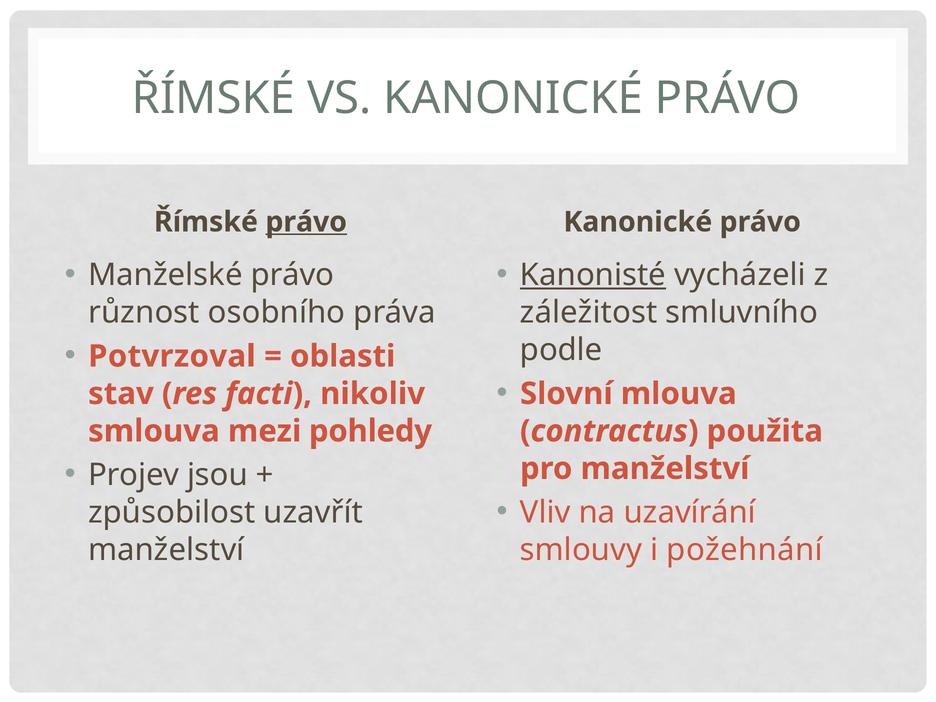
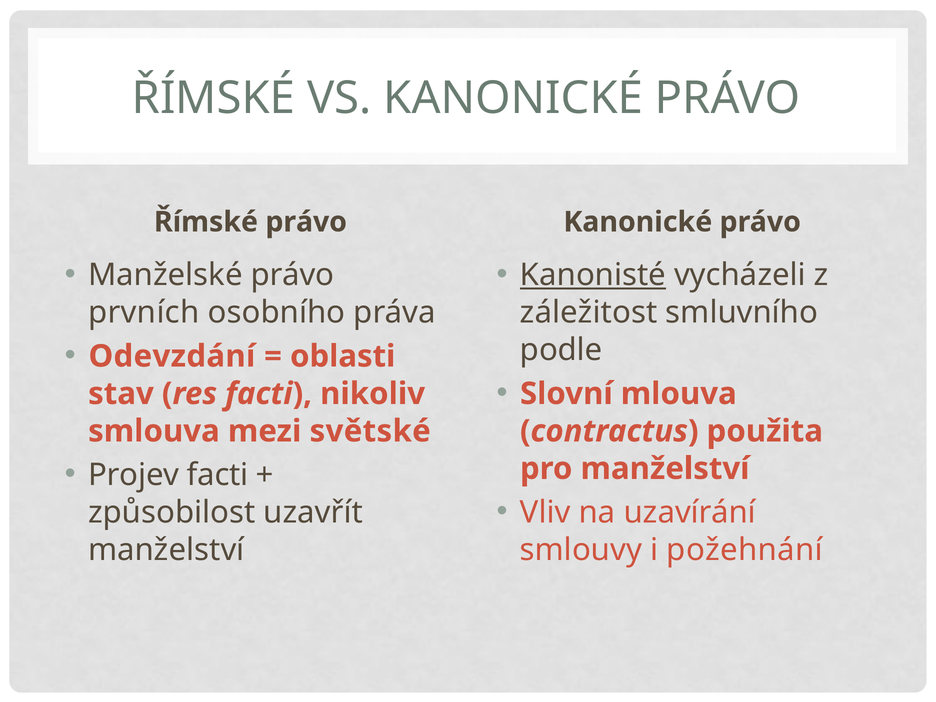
právo at (306, 222) underline: present -> none
různost: různost -> prvních
Potvrzoval: Potvrzoval -> Odevzdání
pohledy: pohledy -> světské
Projev jsou: jsou -> facti
